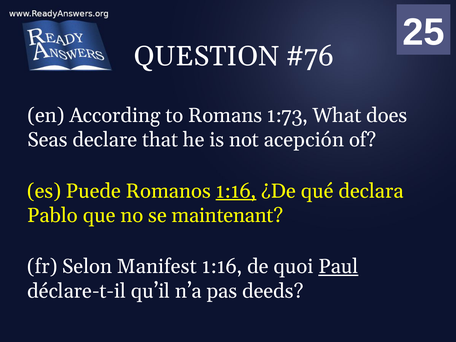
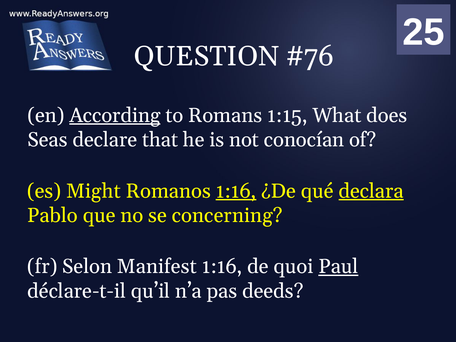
According underline: none -> present
1:73: 1:73 -> 1:15
acepción: acepción -> conocían
Puede: Puede -> Might
declara underline: none -> present
maintenant: maintenant -> concerning
